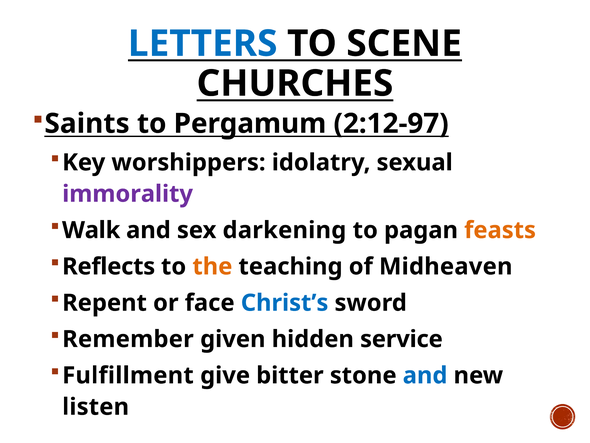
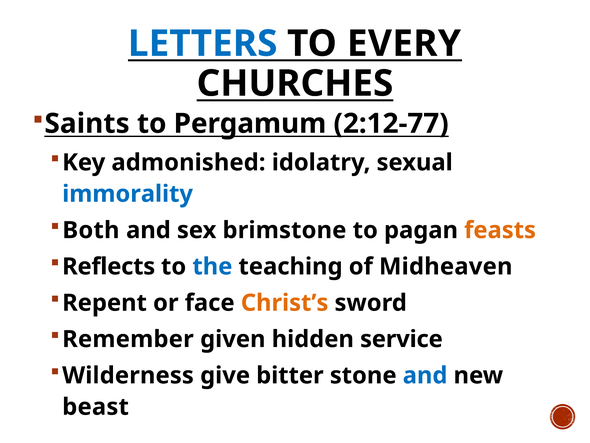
SCENE: SCENE -> EVERY
2:12-97: 2:12-97 -> 2:12-77
worshippers: worshippers -> admonished
immorality colour: purple -> blue
Walk: Walk -> Both
darkening: darkening -> brimstone
the colour: orange -> blue
Christ’s colour: blue -> orange
Fulfillment: Fulfillment -> Wilderness
listen: listen -> beast
